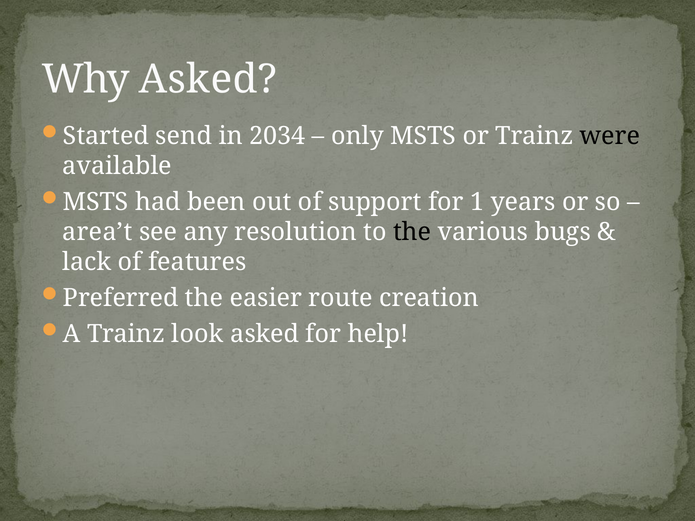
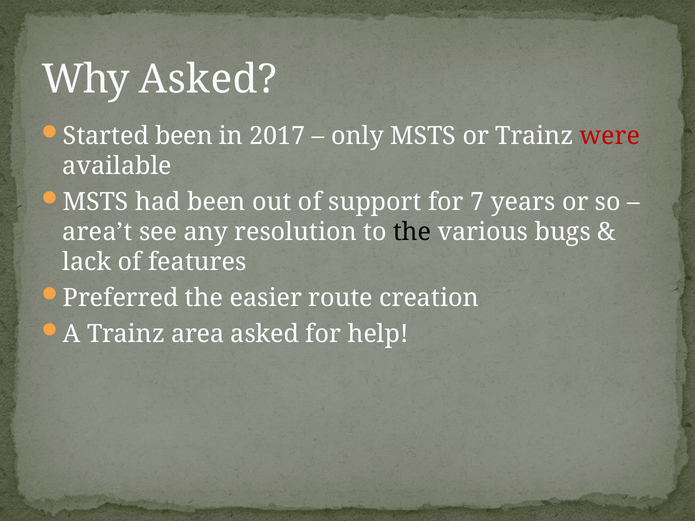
Started send: send -> been
2034: 2034 -> 2017
were colour: black -> red
1: 1 -> 7
look: look -> area
